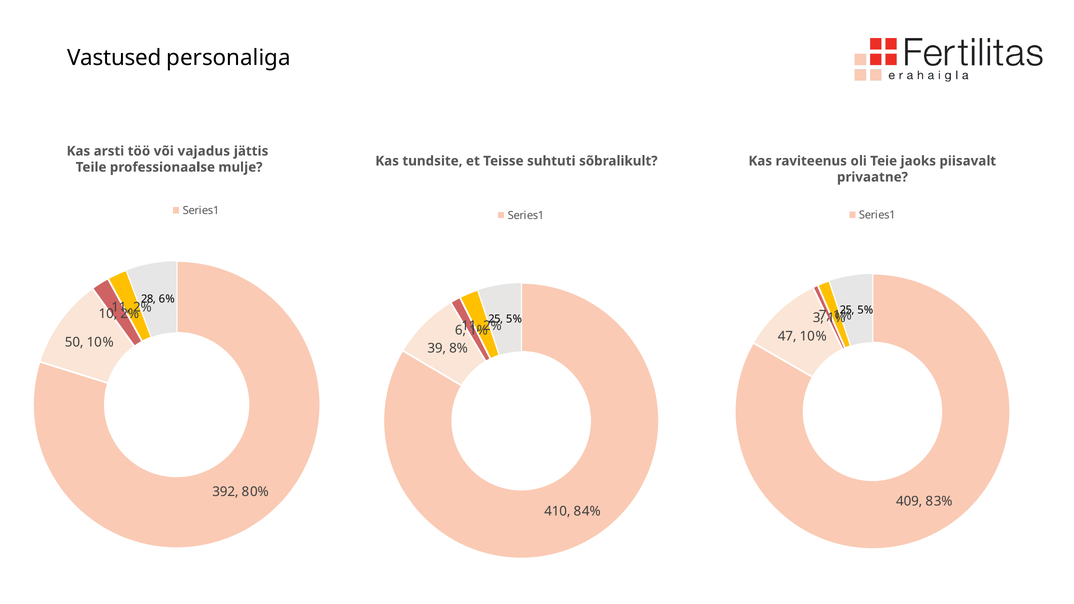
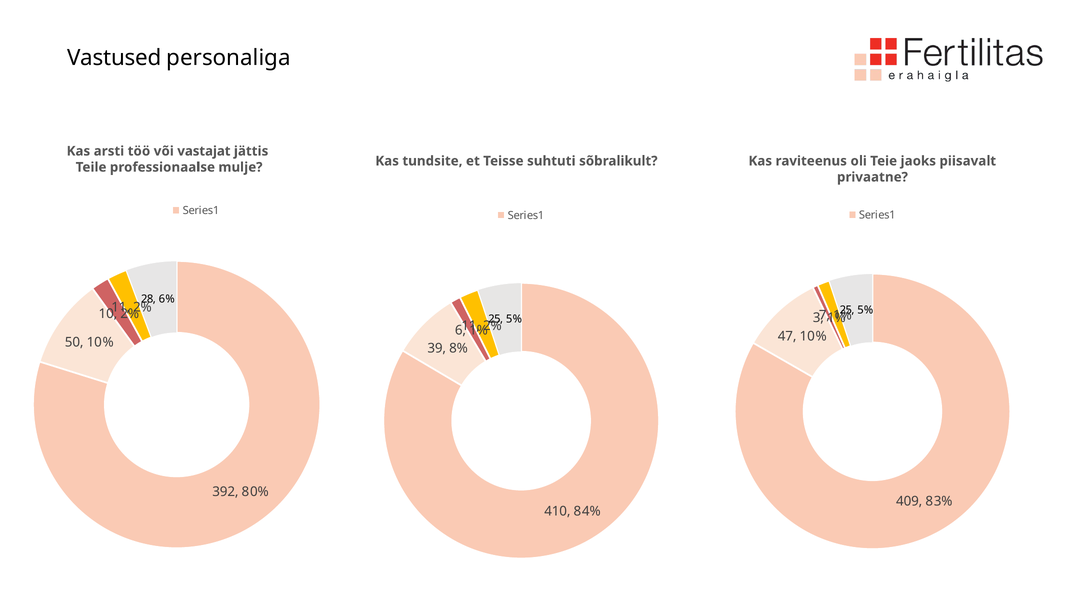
vajadus: vajadus -> vastajat
